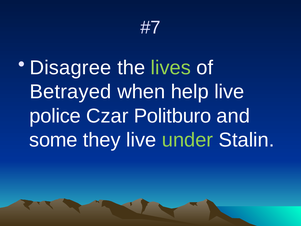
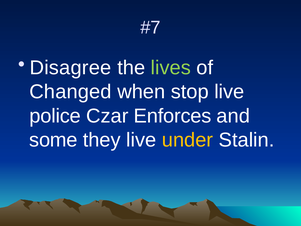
Betrayed: Betrayed -> Changed
help: help -> stop
Politburo: Politburo -> Enforces
under colour: light green -> yellow
